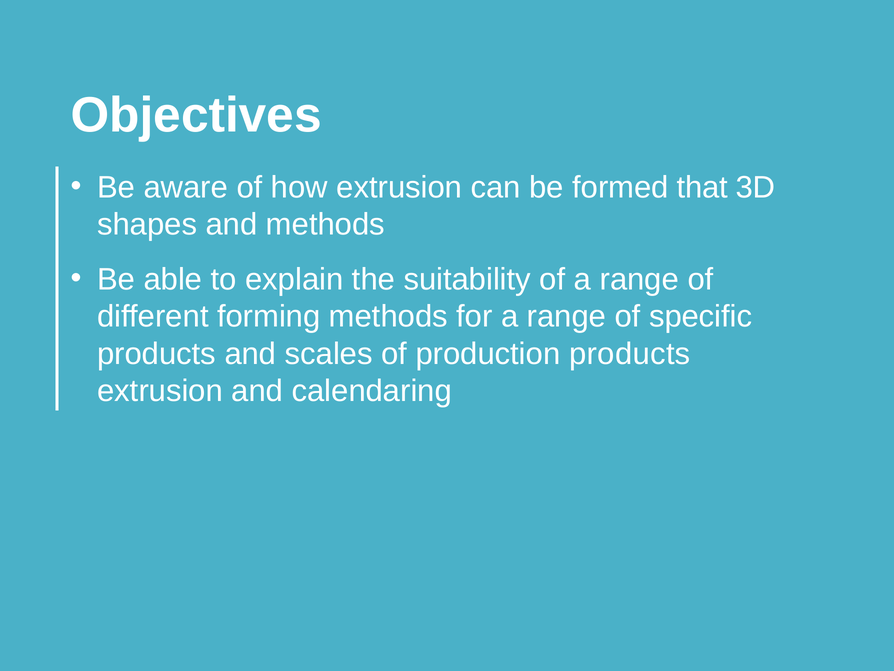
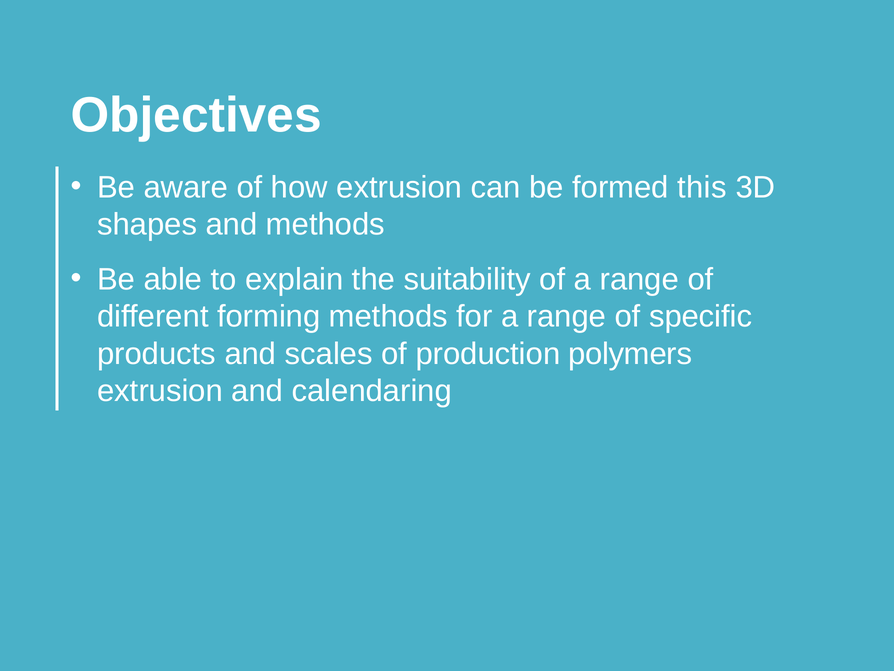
that: that -> this
production products: products -> polymers
